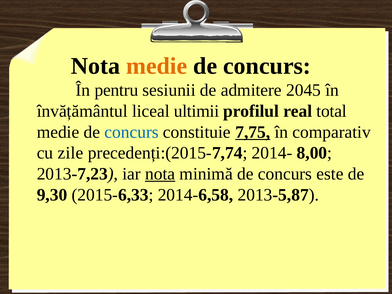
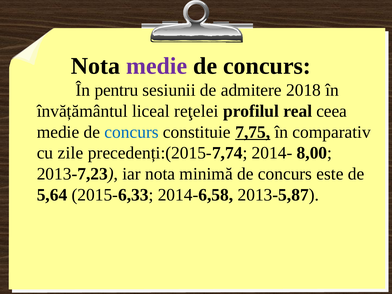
medie at (157, 66) colour: orange -> purple
2045: 2045 -> 2018
ultimii: ultimii -> reţelei
total: total -> ceea
nota at (160, 174) underline: present -> none
9,30: 9,30 -> 5,64
